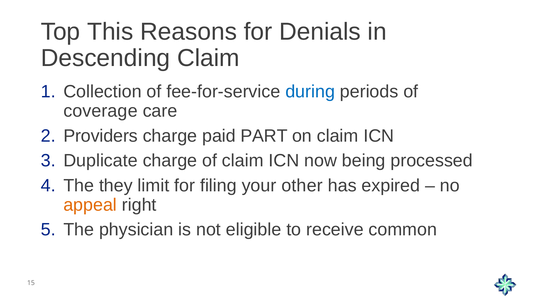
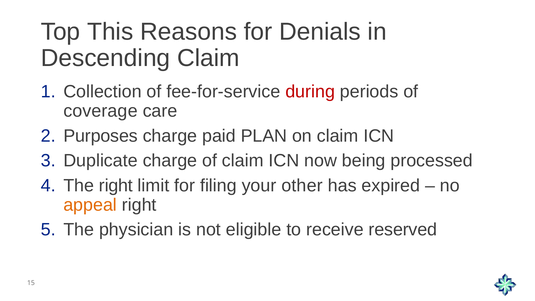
during colour: blue -> red
Providers: Providers -> Purposes
PART: PART -> PLAN
The they: they -> right
common: common -> reserved
